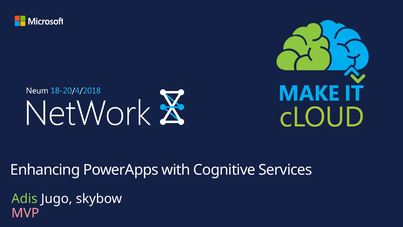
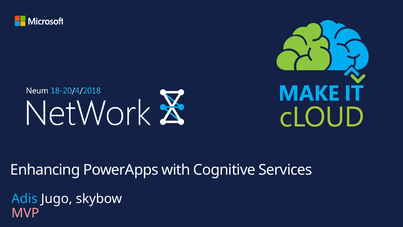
Adis colour: light green -> light blue
